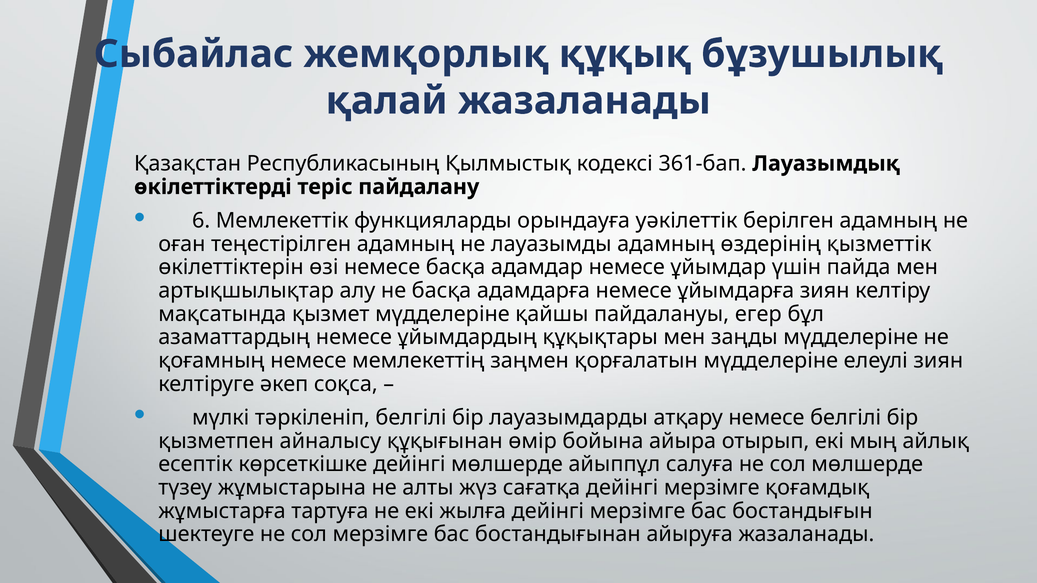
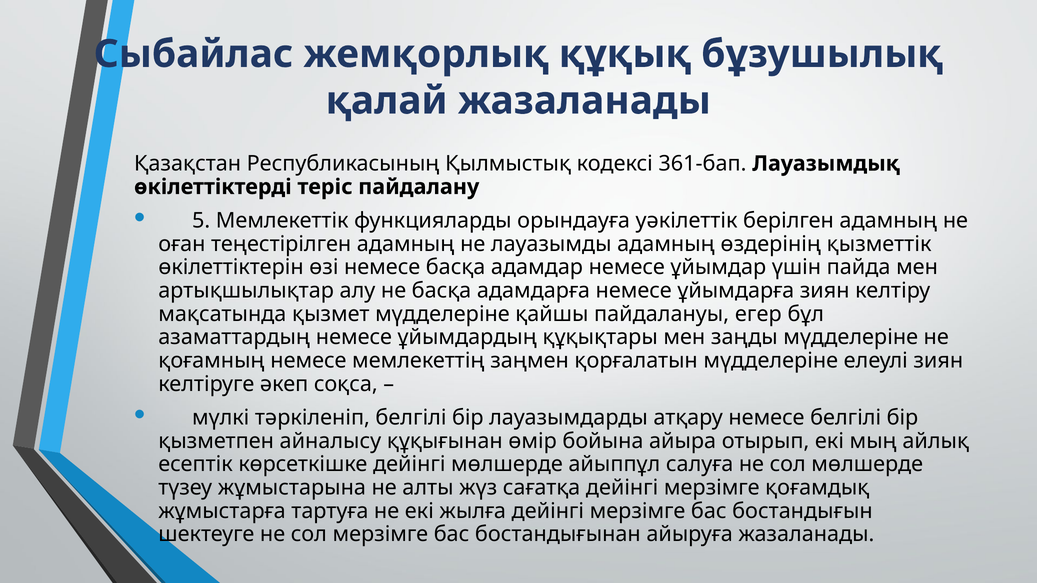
6: 6 -> 5
